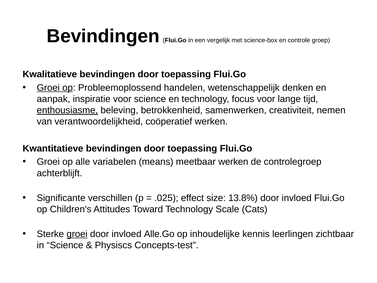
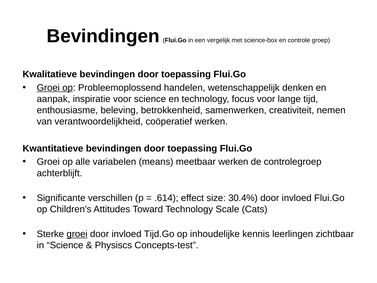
enthousiasme underline: present -> none
.025: .025 -> .614
13.8%: 13.8% -> 30.4%
Alle.Go: Alle.Go -> Tijd.Go
